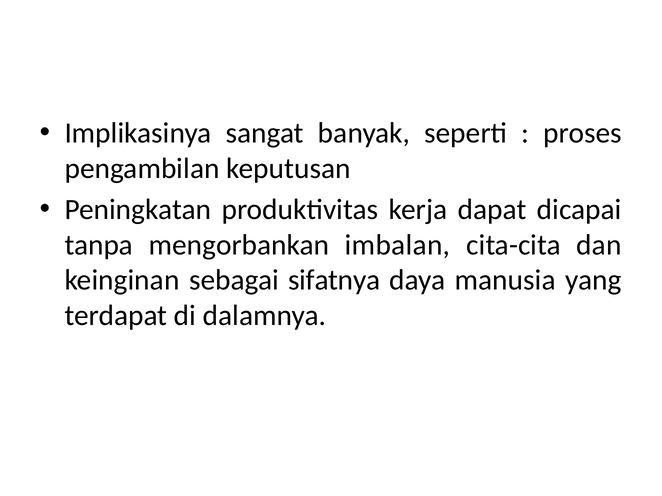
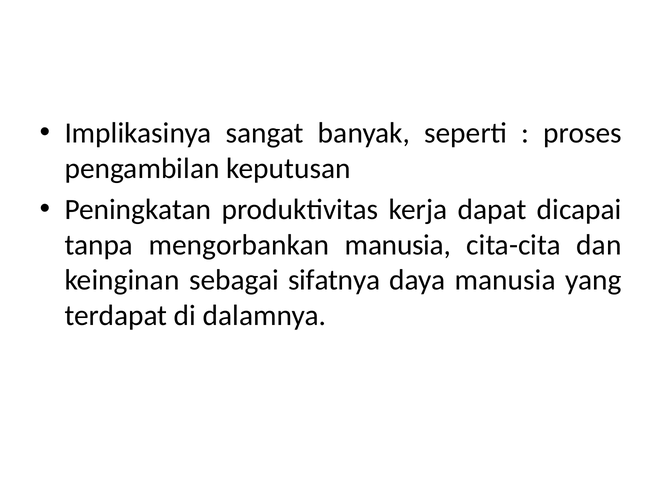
mengorbankan imbalan: imbalan -> manusia
